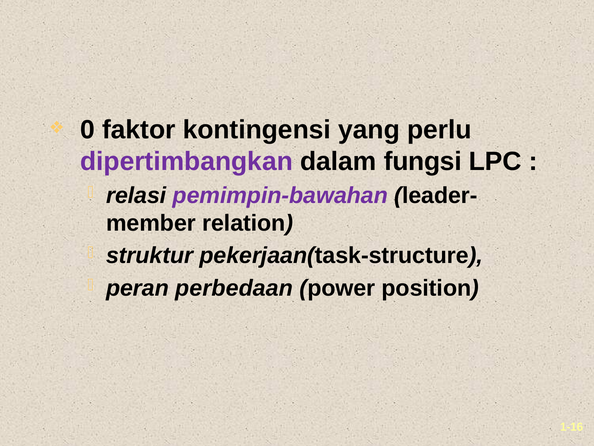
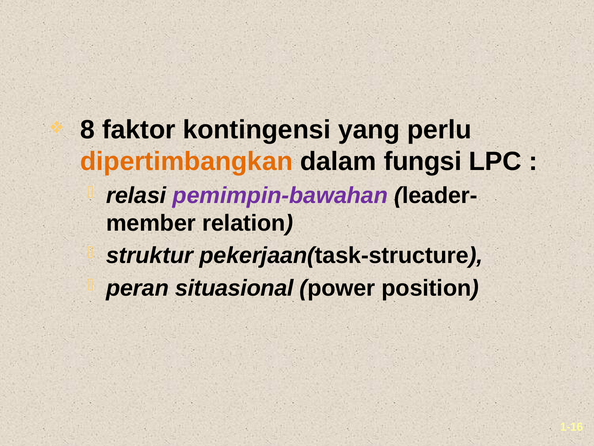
0: 0 -> 8
dipertimbangkan colour: purple -> orange
perbedaan: perbedaan -> situasional
